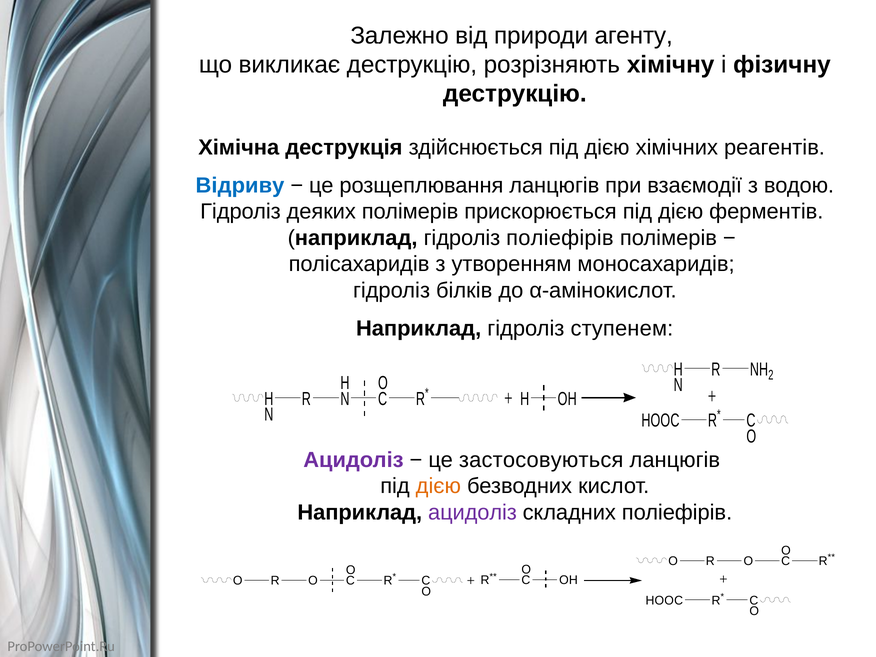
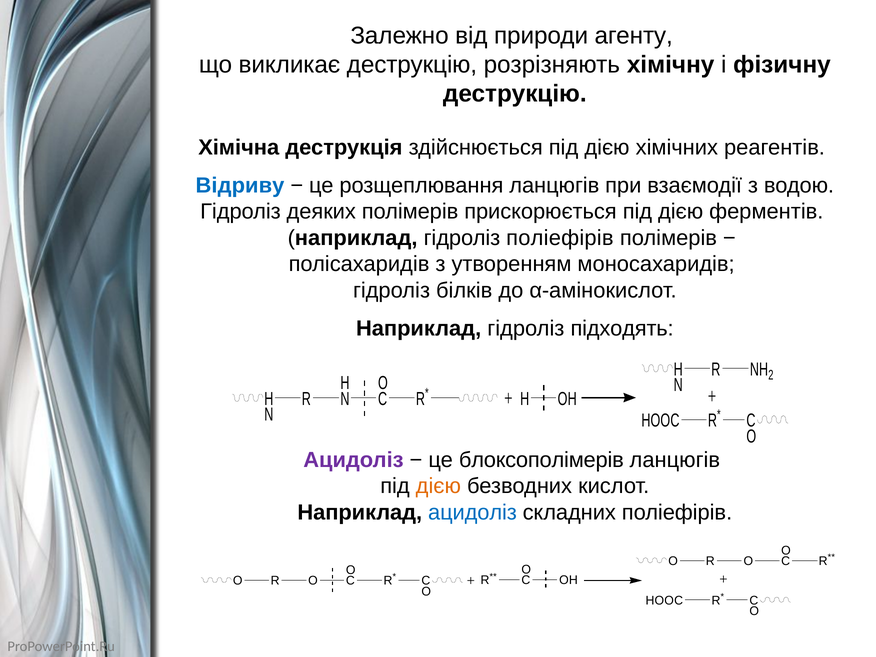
ступенем: ступенем -> підходять
застосовуються: застосовуються -> блоксополімерів
ацидоліз at (472, 512) colour: purple -> blue
